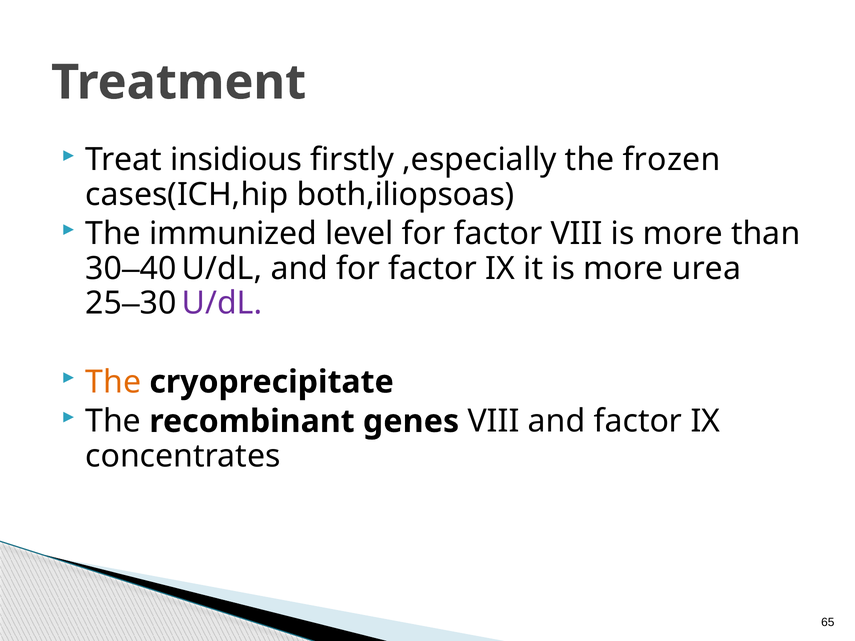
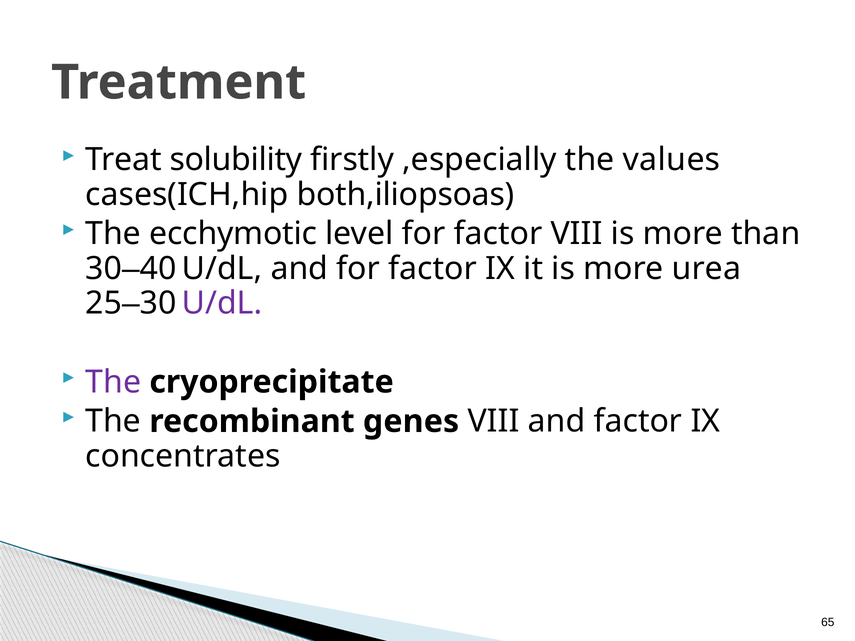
insidious: insidious -> solubility
frozen: frozen -> values
immunized: immunized -> ecchymotic
The at (113, 382) colour: orange -> purple
